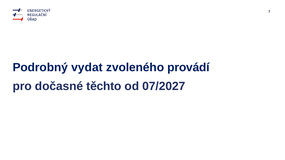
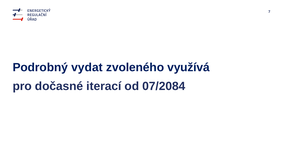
provádí: provádí -> využívá
těchto: těchto -> iterací
07/2027: 07/2027 -> 07/2084
